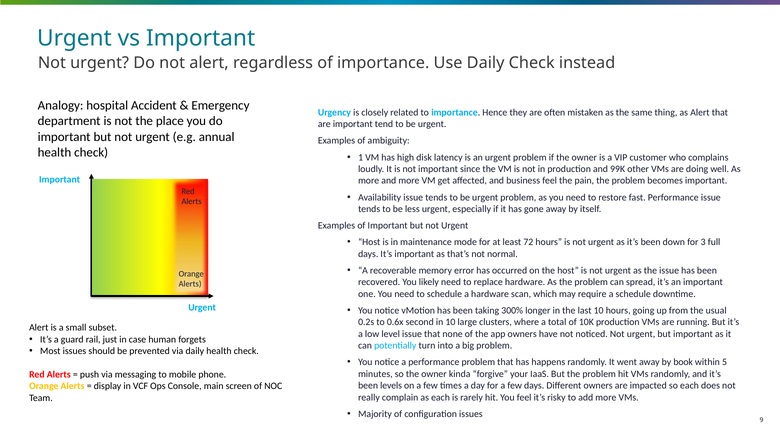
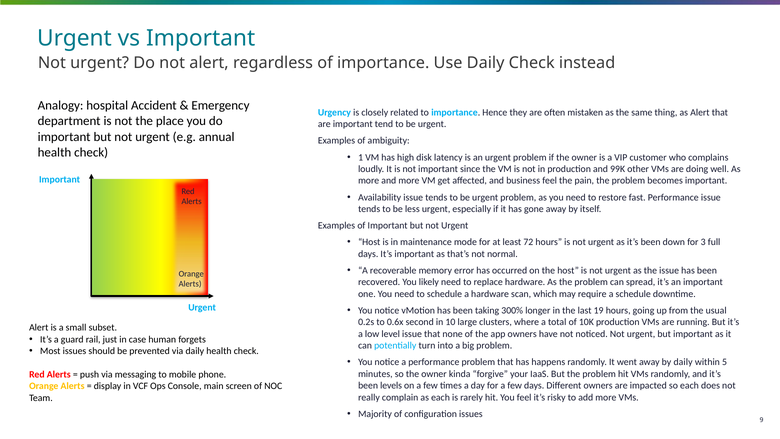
last 10: 10 -> 19
by book: book -> daily
